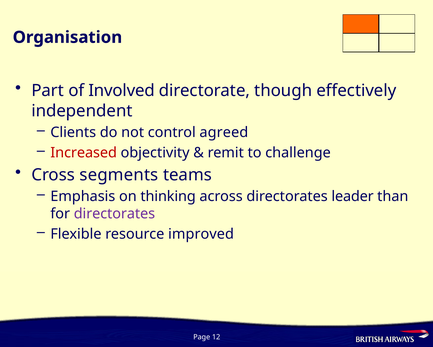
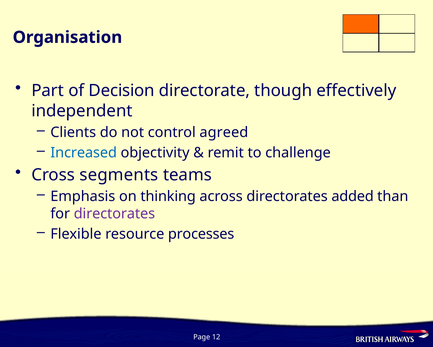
Involved: Involved -> Decision
Increased colour: red -> blue
leader: leader -> added
improved: improved -> processes
